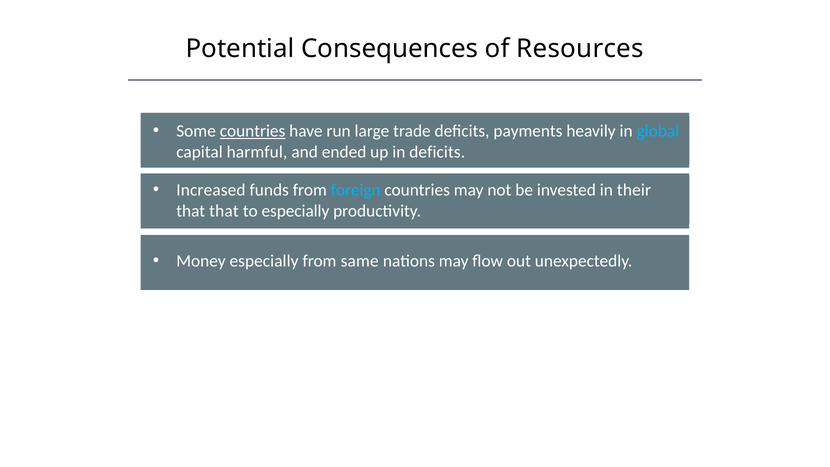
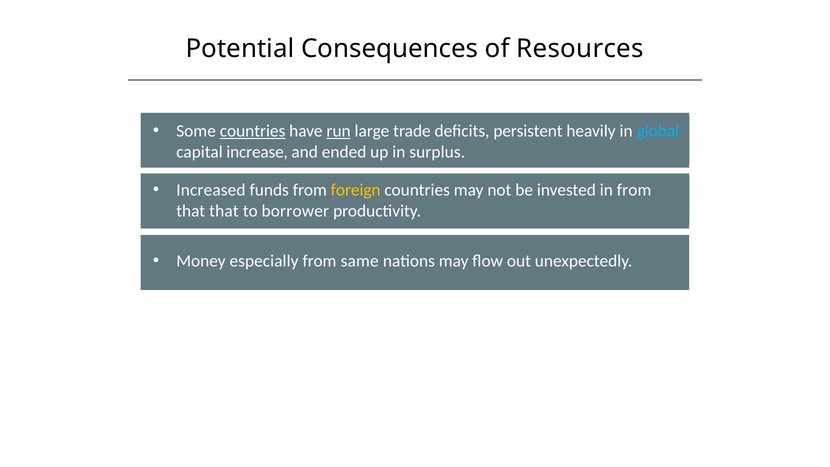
run underline: none -> present
payments: payments -> persistent
harmful: harmful -> increase
in deficits: deficits -> surplus
foreign colour: light blue -> yellow
in their: their -> from
to especially: especially -> borrower
